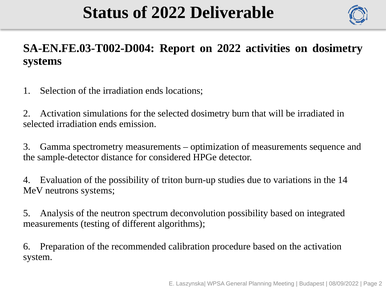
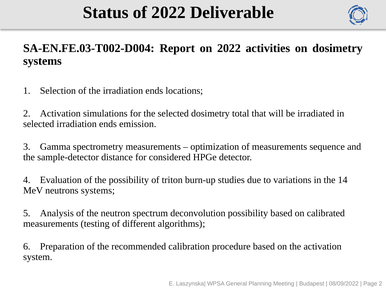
burn: burn -> total
integrated: integrated -> calibrated
